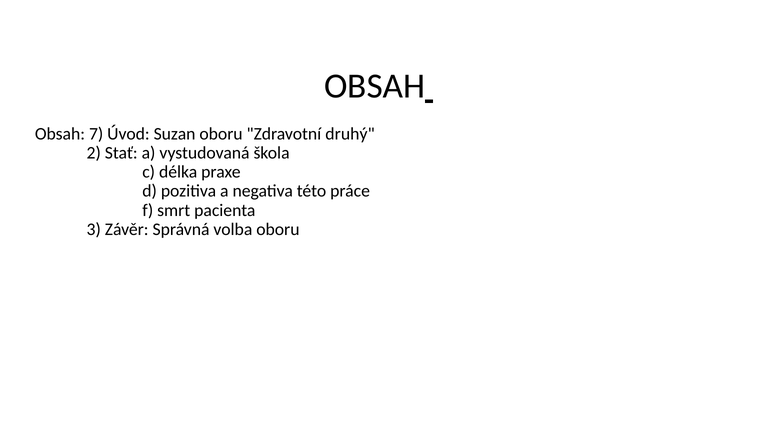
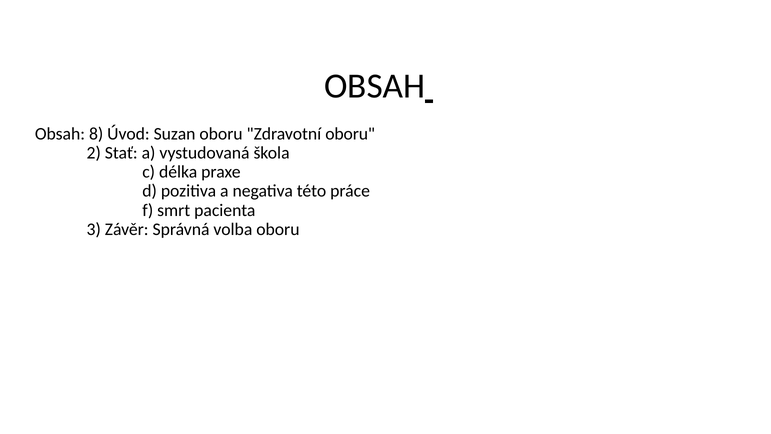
7: 7 -> 8
Zdravotní druhý: druhý -> oboru
